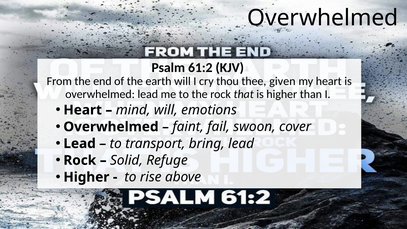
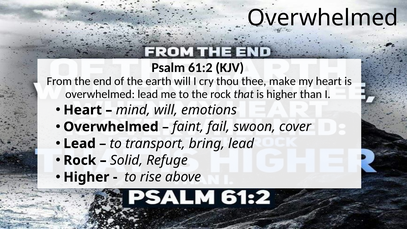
given: given -> make
